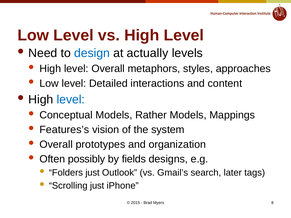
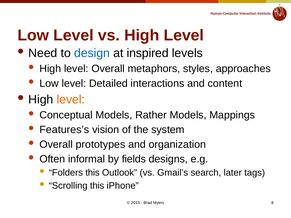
actually: actually -> inspired
level at (71, 100) colour: blue -> orange
possibly: possibly -> informal
Folders just: just -> this
Scrolling just: just -> this
